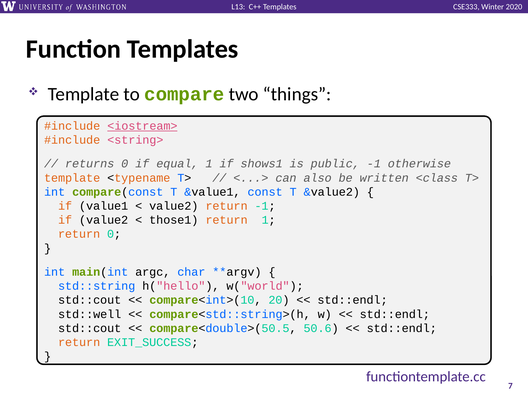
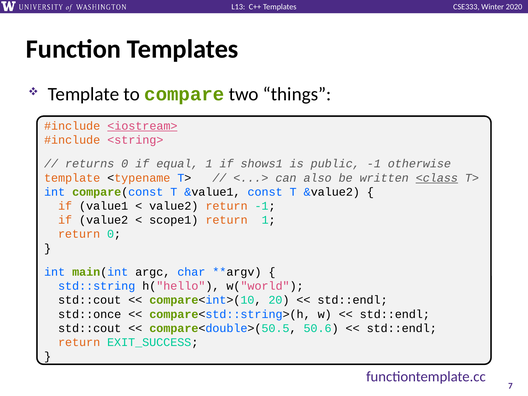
<class underline: none -> present
those1: those1 -> scope1
std::well: std::well -> std::once
